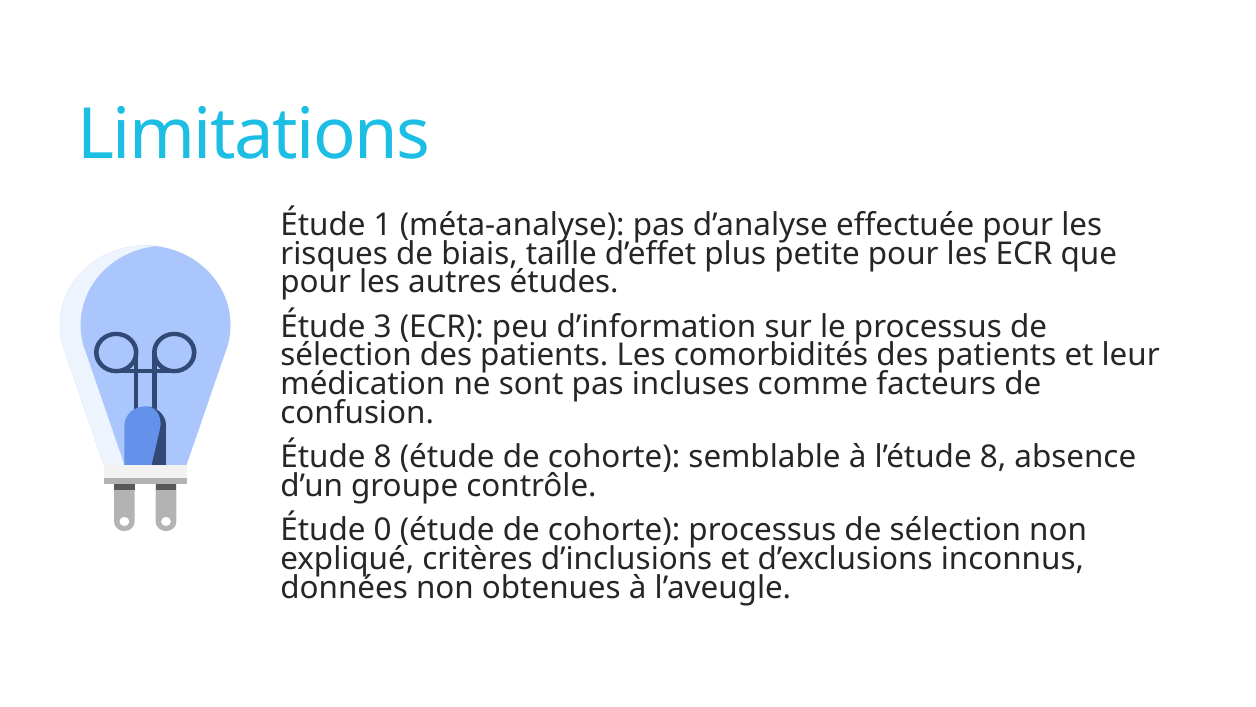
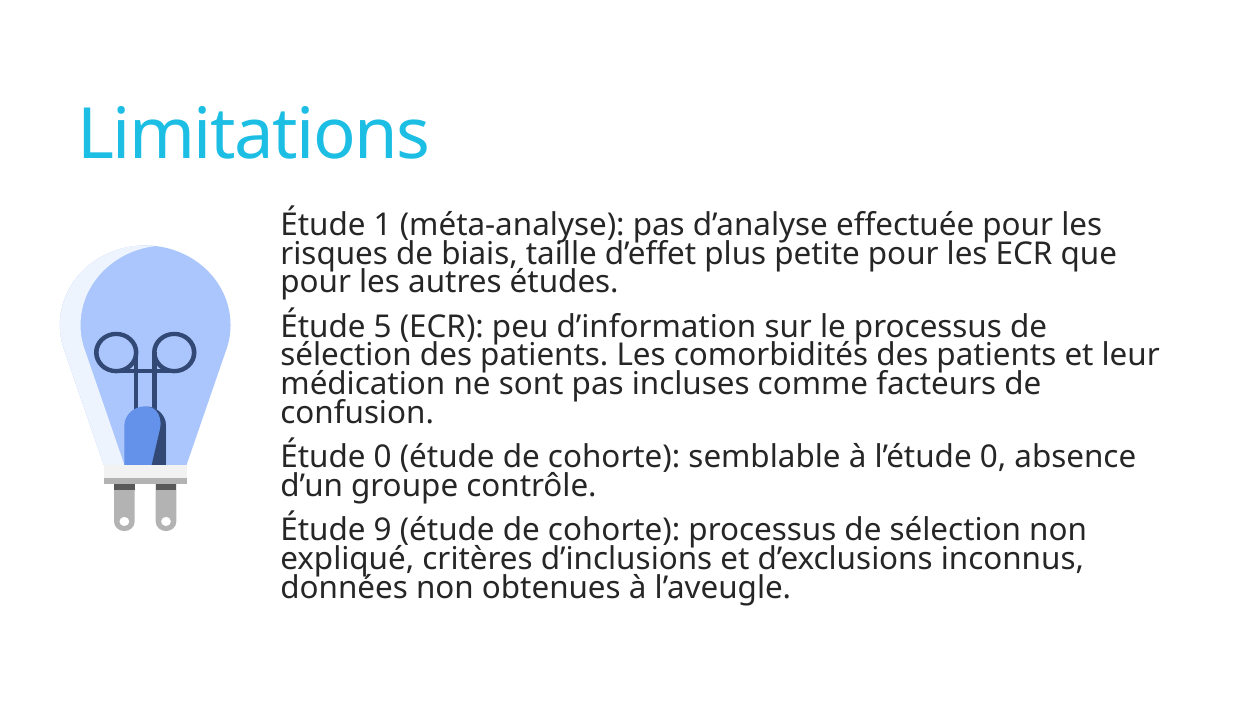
3: 3 -> 5
Étude 8: 8 -> 0
l’étude 8: 8 -> 0
0: 0 -> 9
